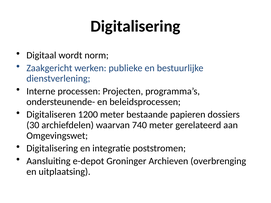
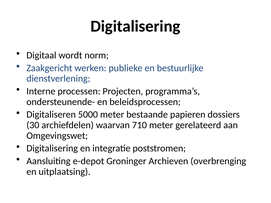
1200: 1200 -> 5000
740: 740 -> 710
